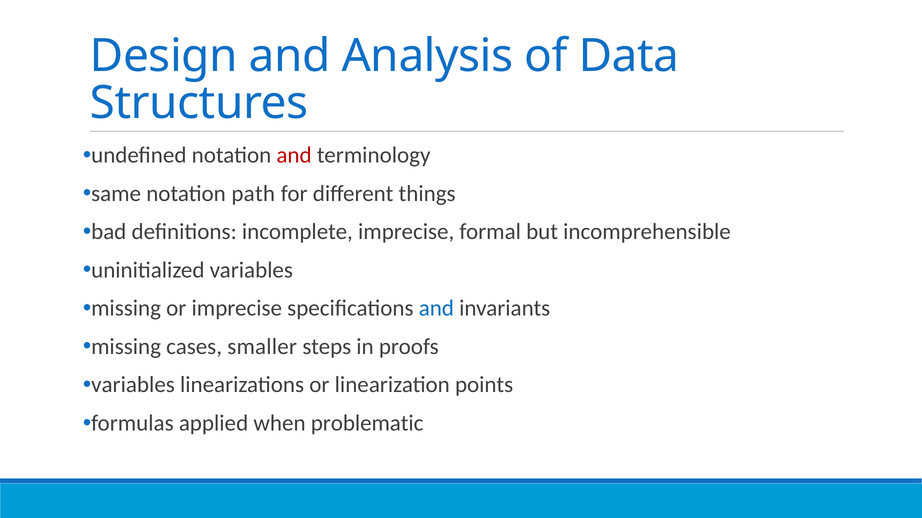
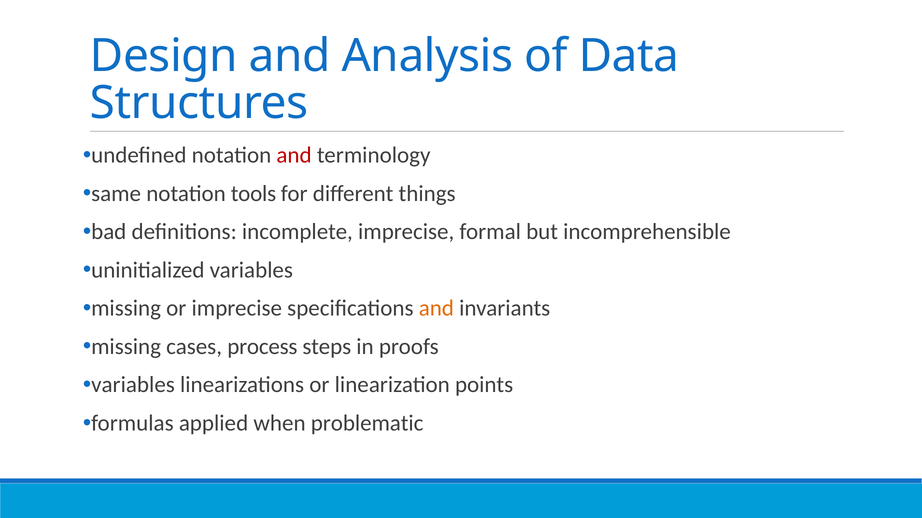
path: path -> tools
and at (436, 309) colour: blue -> orange
smaller: smaller -> process
